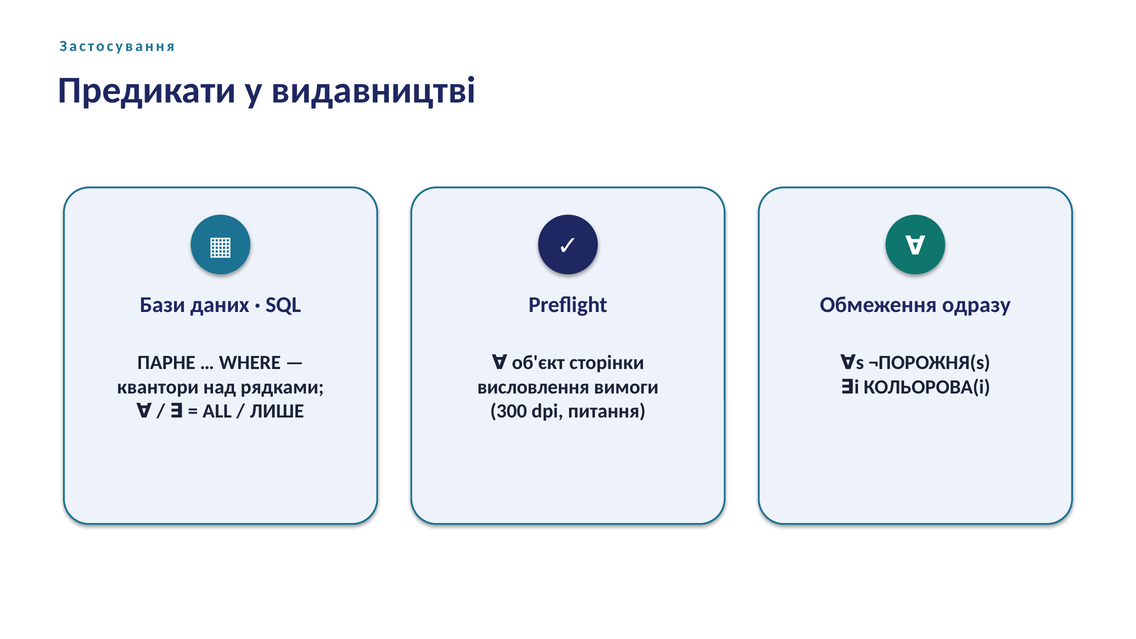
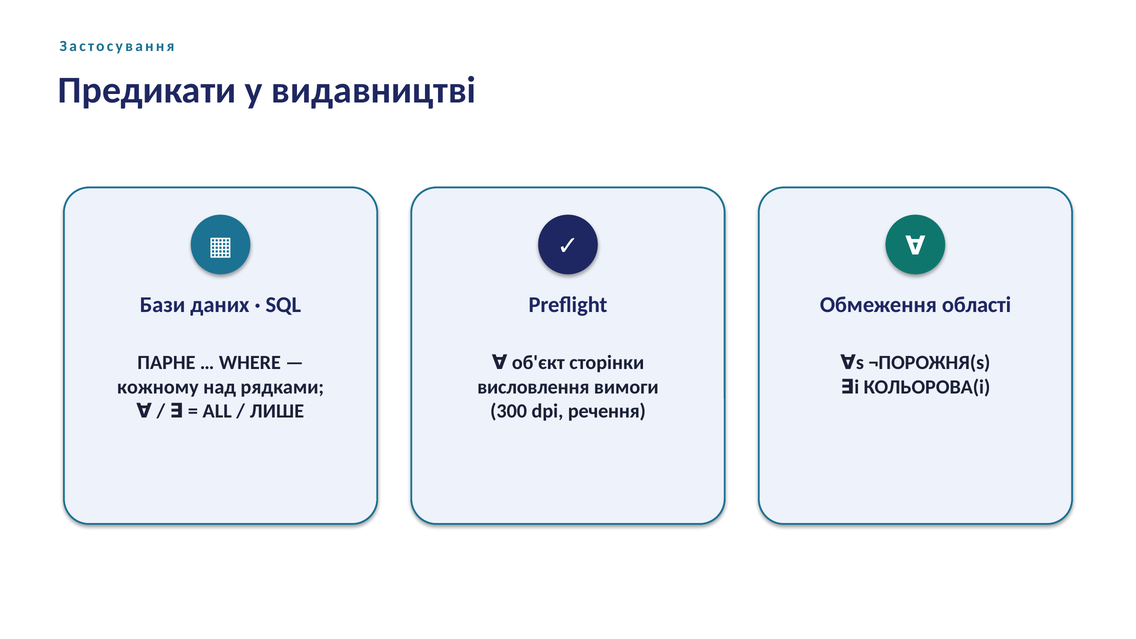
одразу: одразу -> області
квантори: квантори -> кожному
питання: питання -> речення
